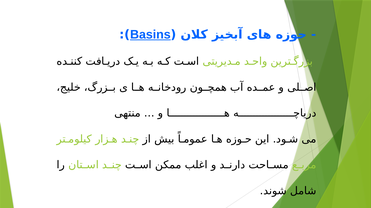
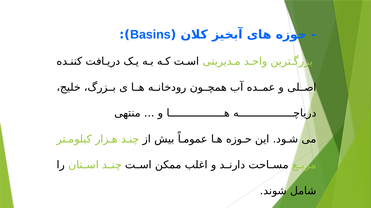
Basins underline: present -> none
